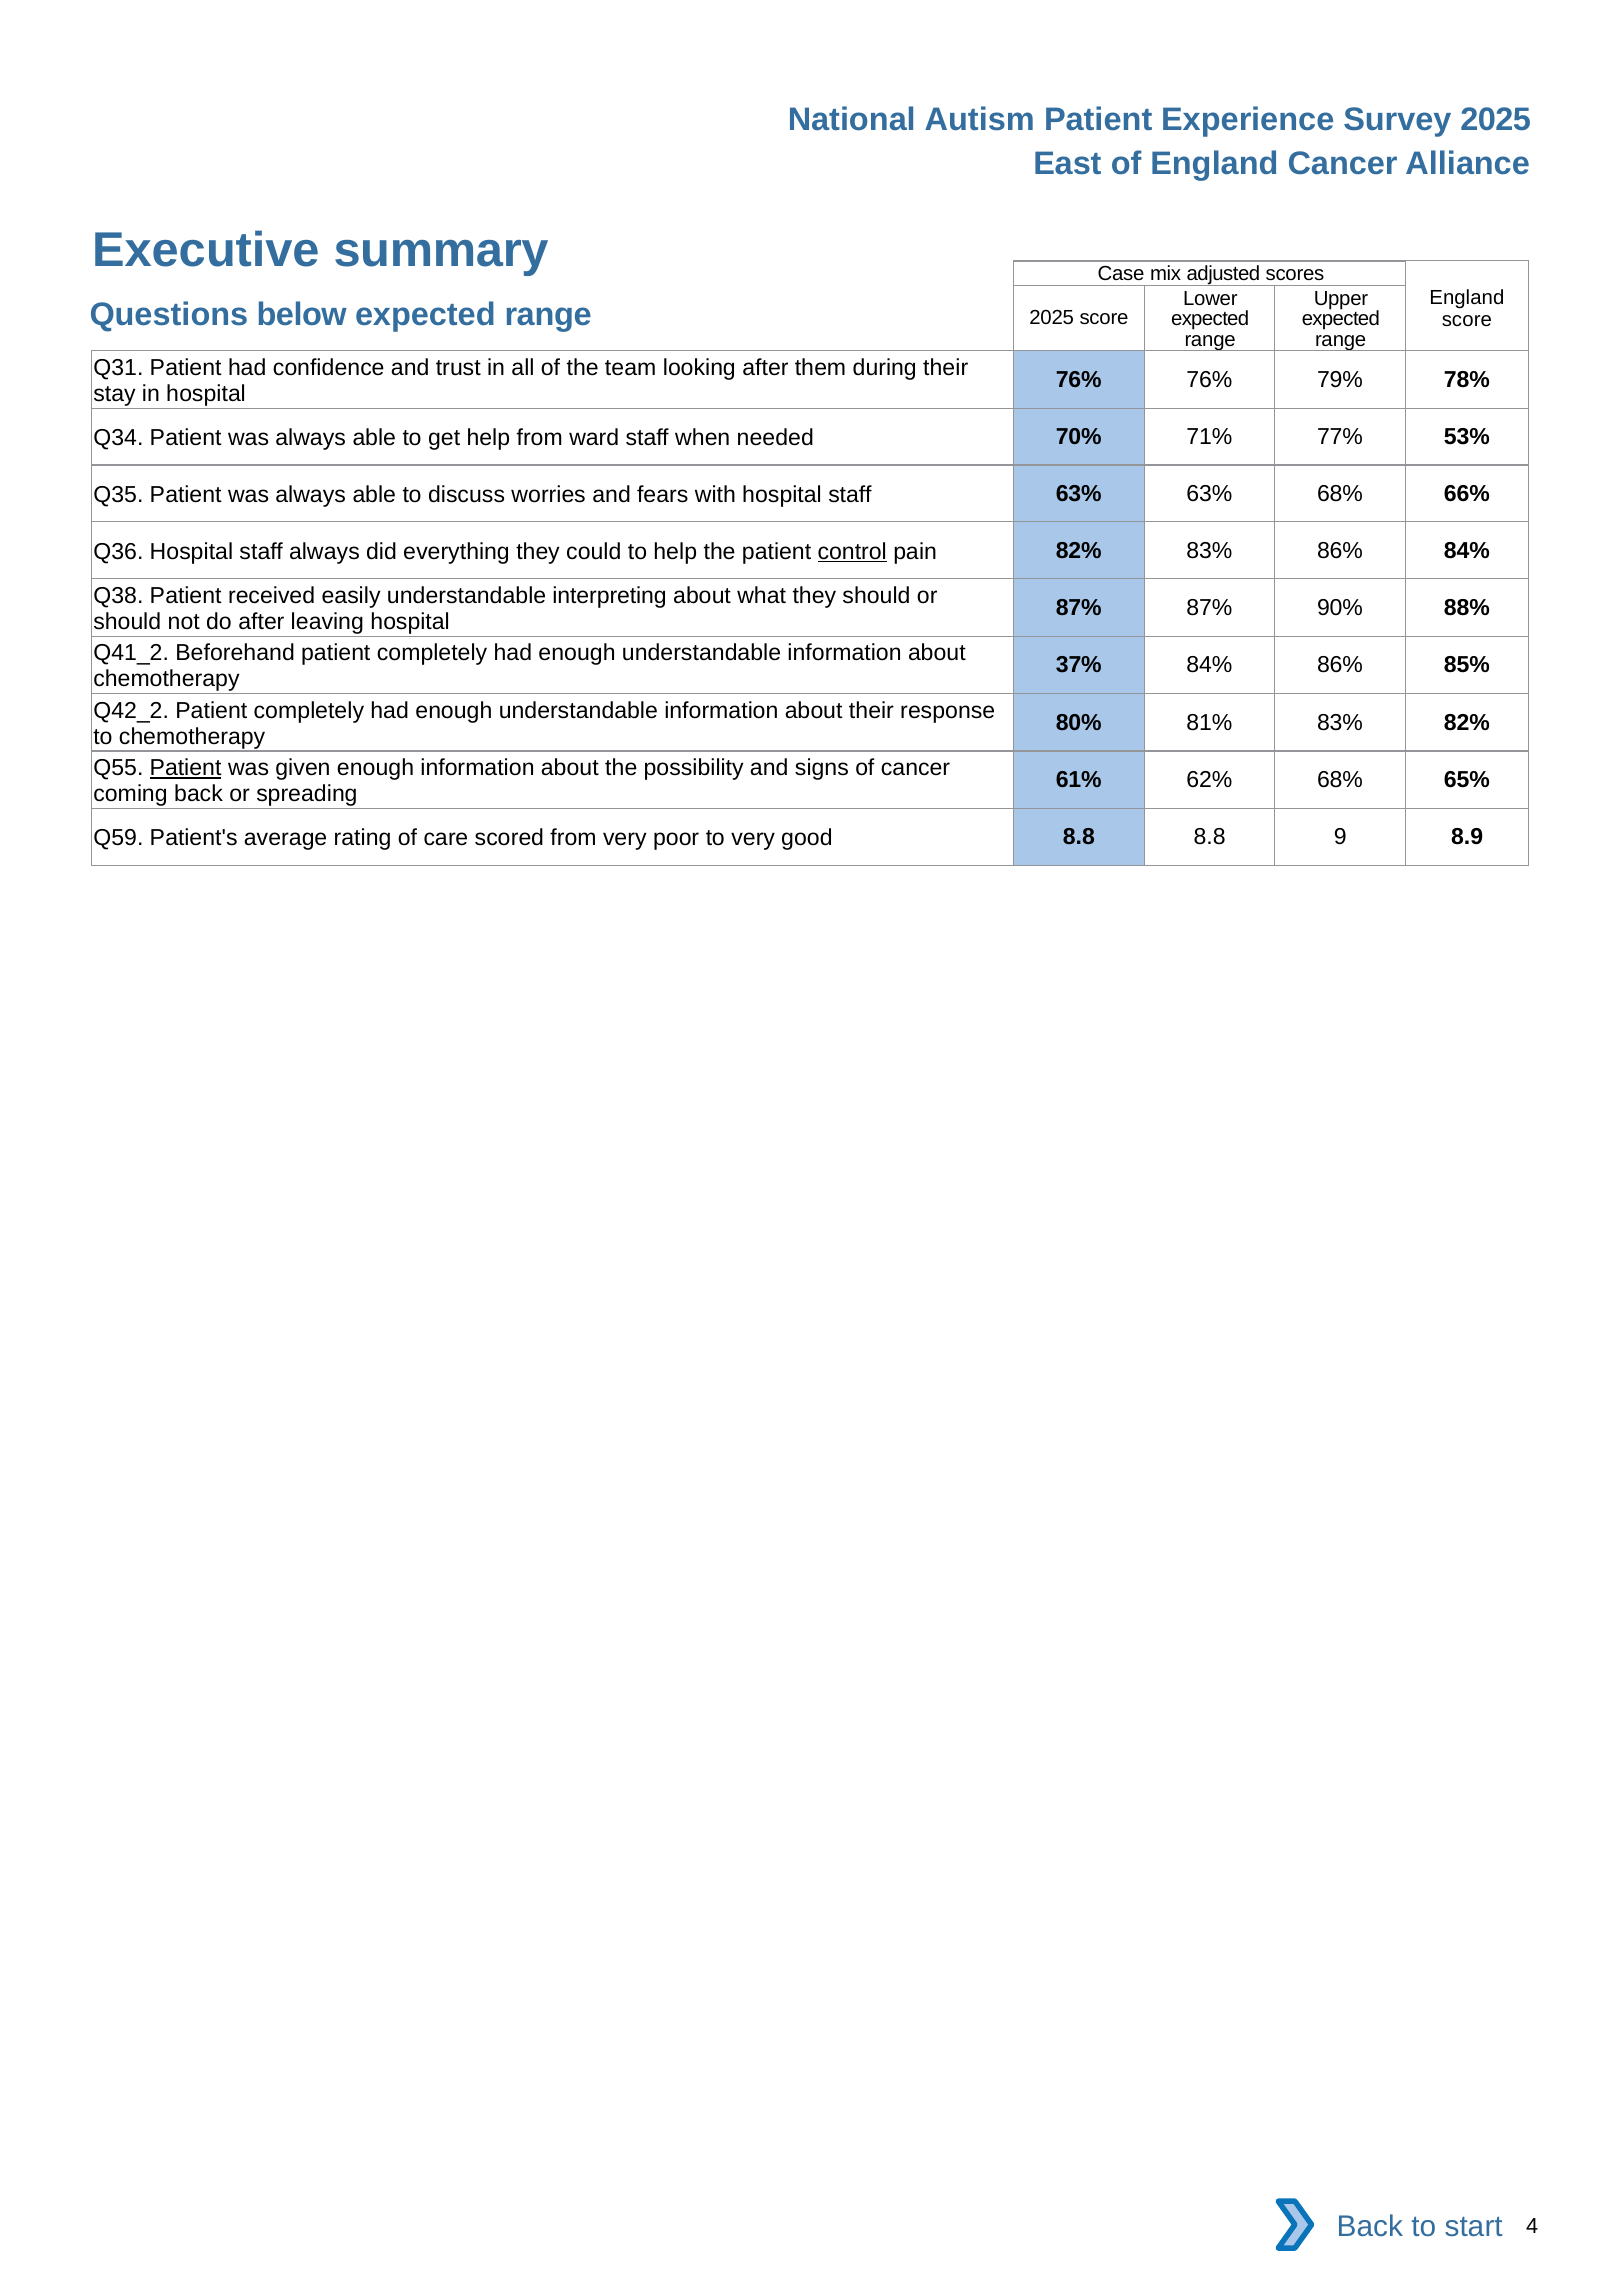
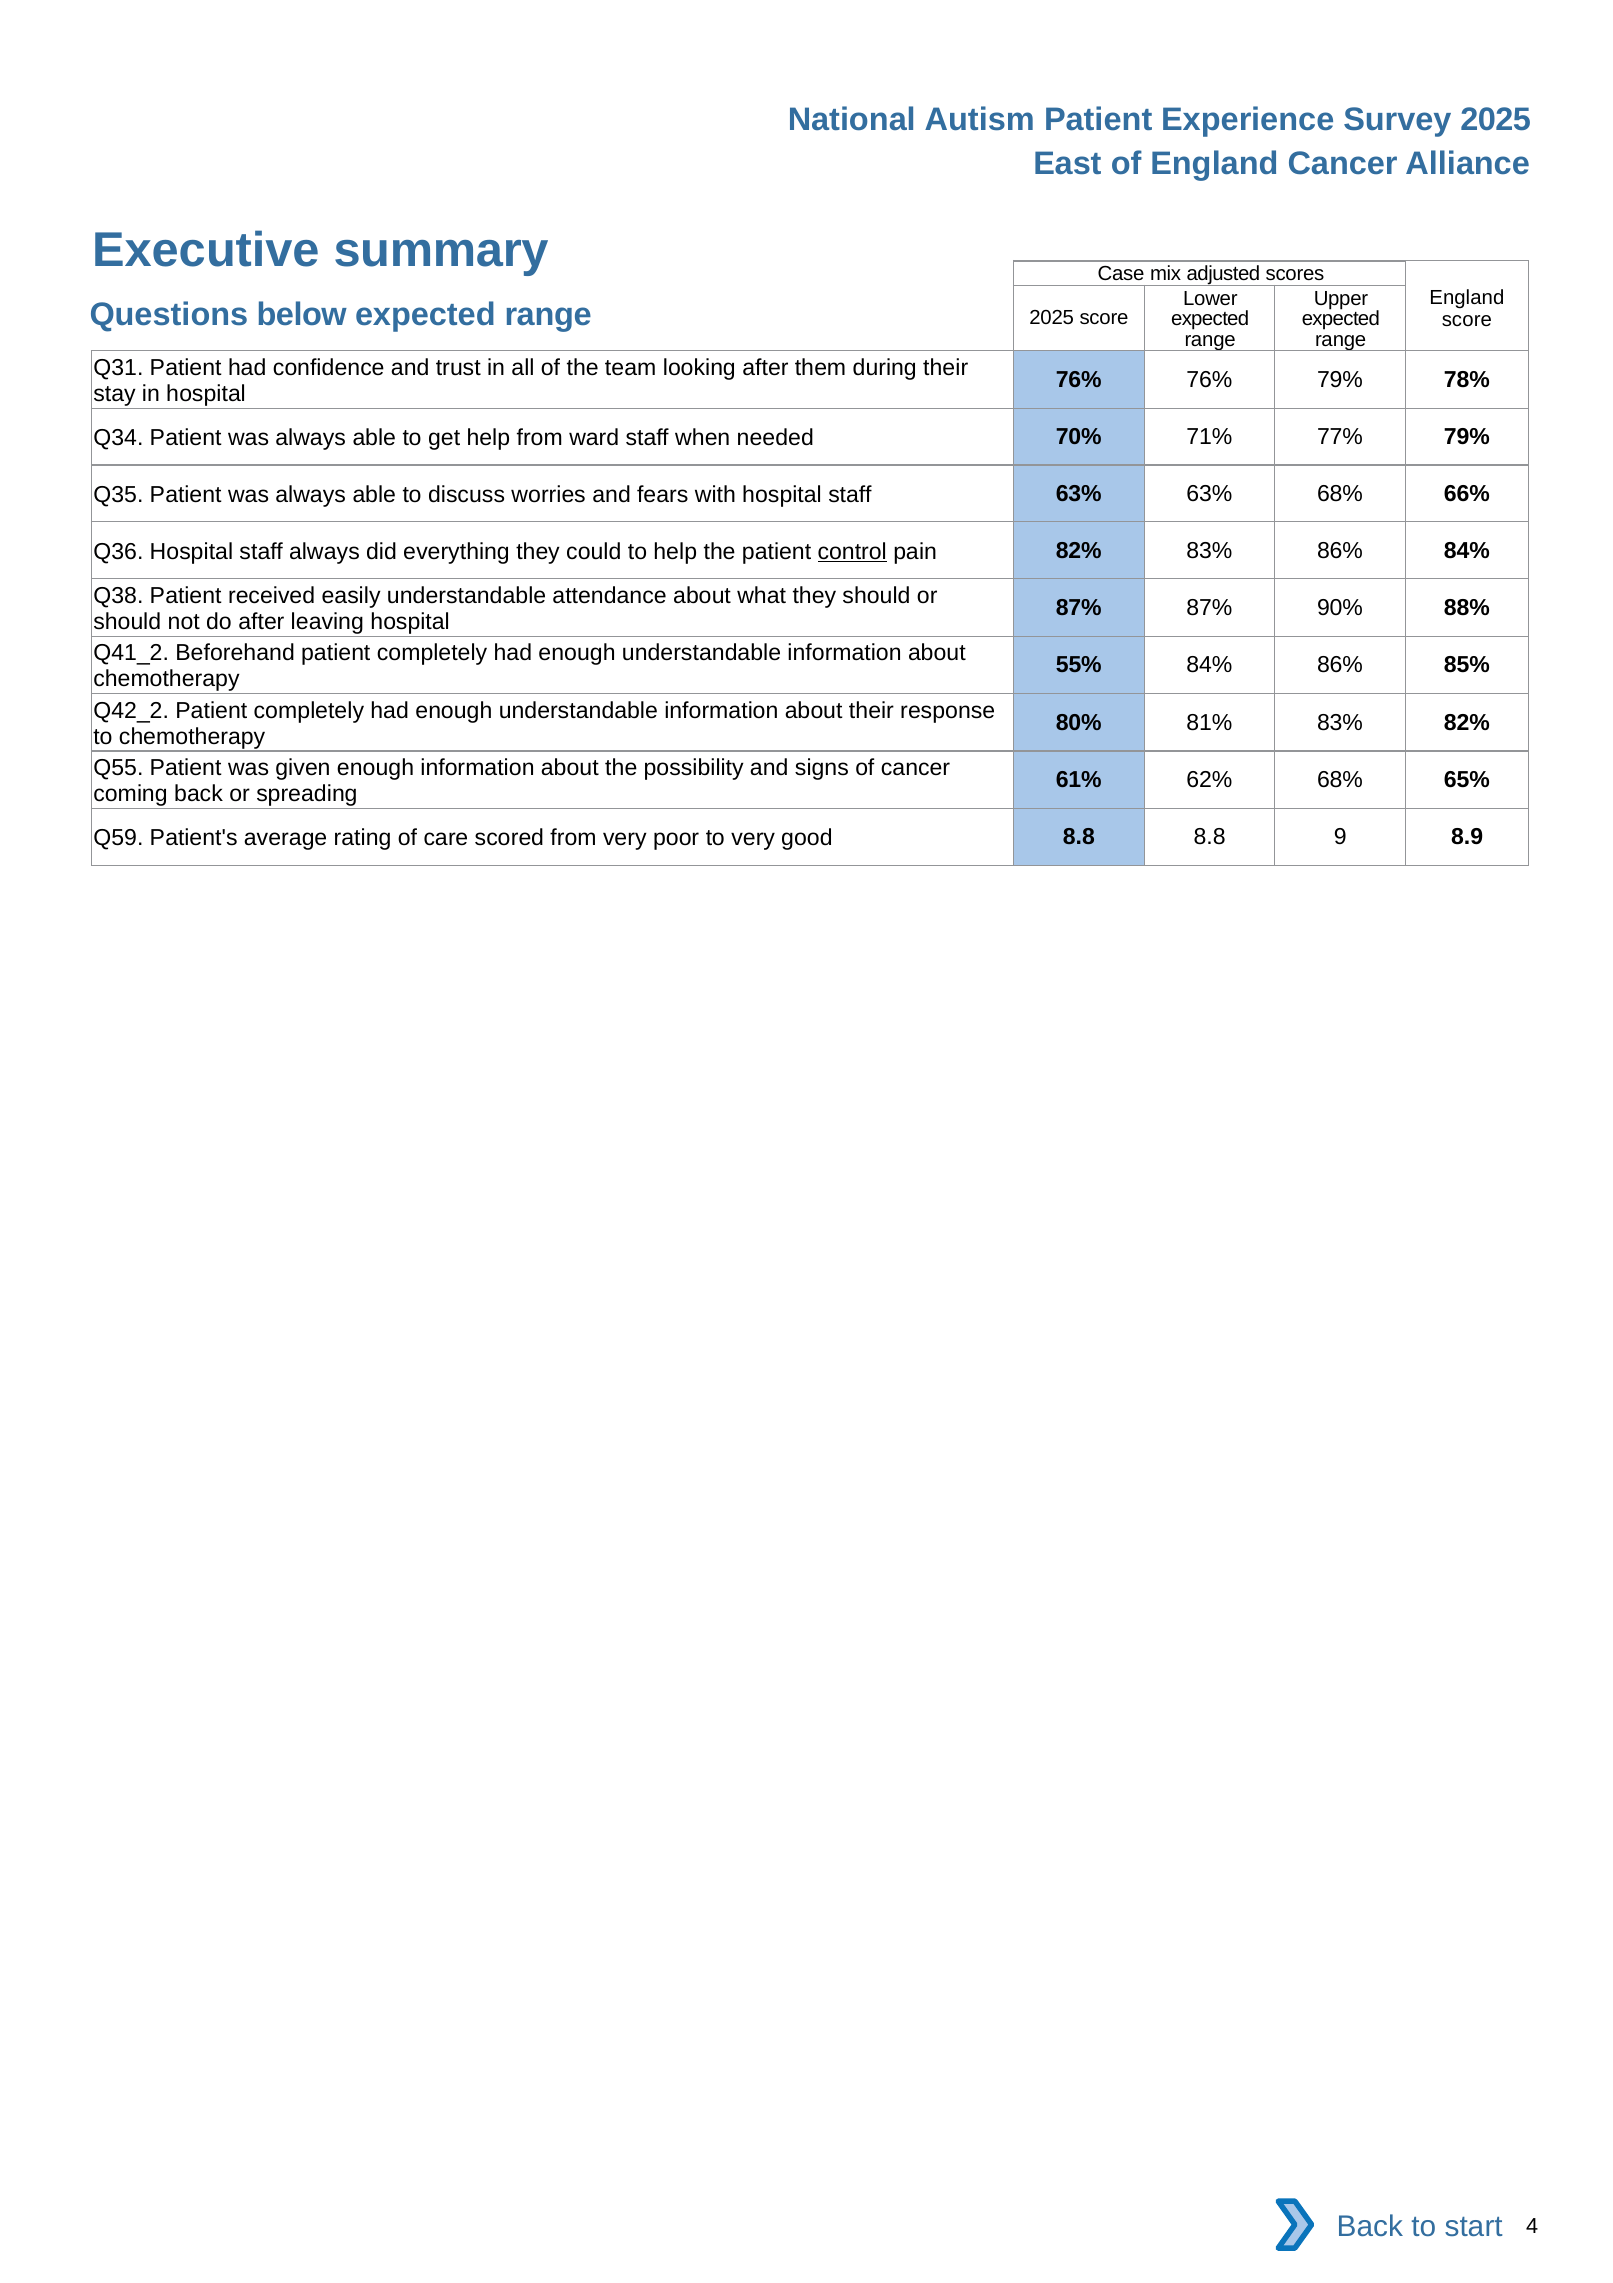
77% 53%: 53% -> 79%
interpreting: interpreting -> attendance
37%: 37% -> 55%
Patient at (186, 768) underline: present -> none
